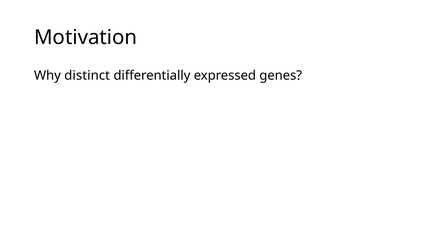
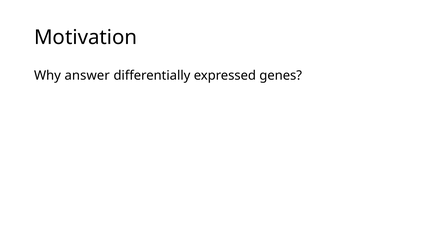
distinct: distinct -> answer
